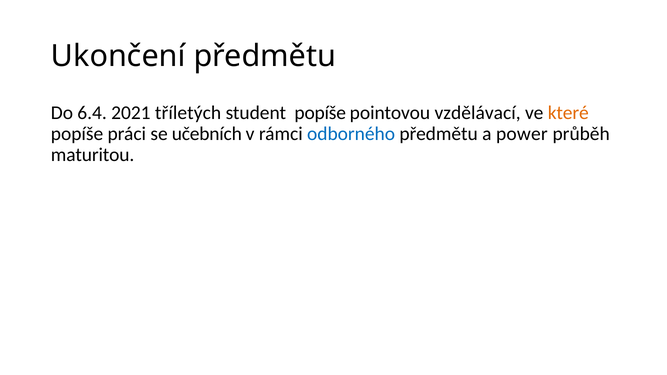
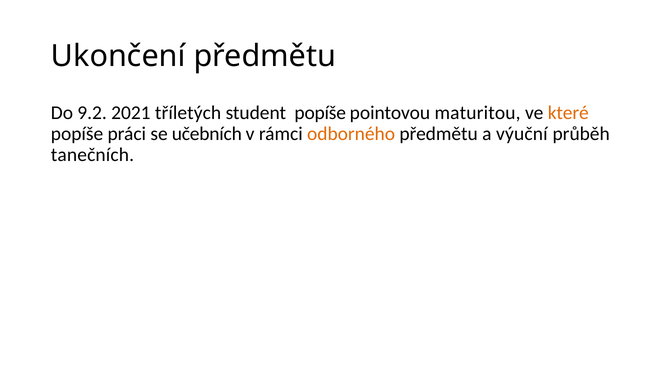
6.4: 6.4 -> 9.2
vzdělávací: vzdělávací -> maturitou
odborného colour: blue -> orange
power: power -> výuční
maturitou: maturitou -> tanečních
